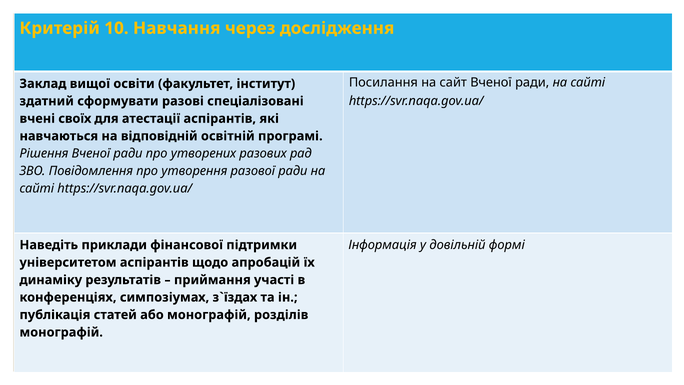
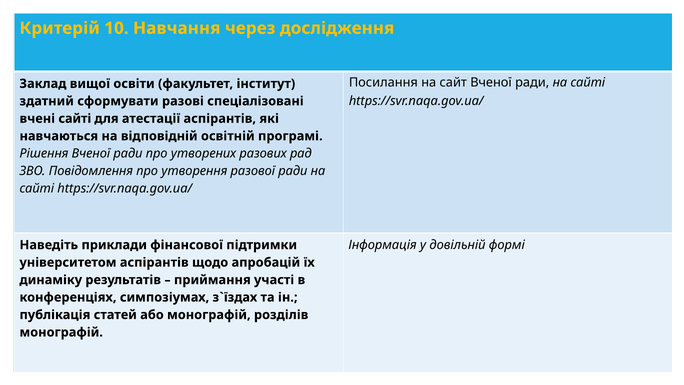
вчені своїх: своїх -> сайті
